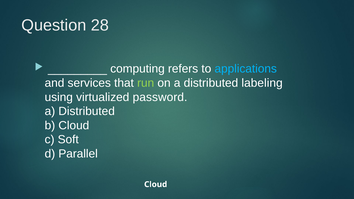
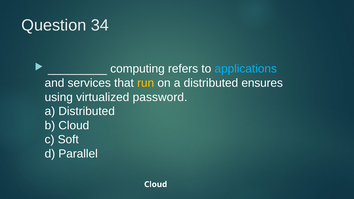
28: 28 -> 34
run colour: light green -> yellow
labeling: labeling -> ensures
